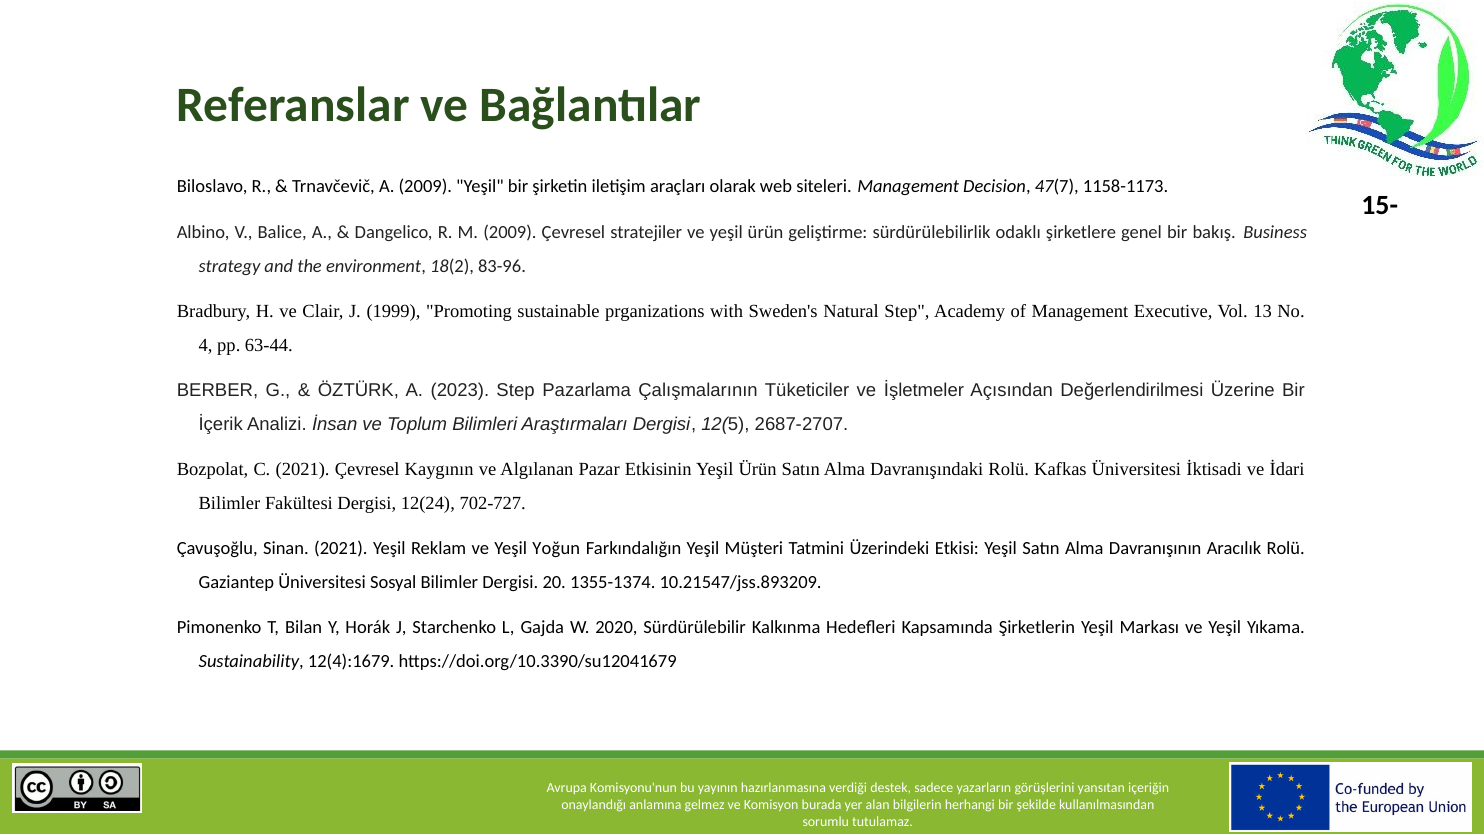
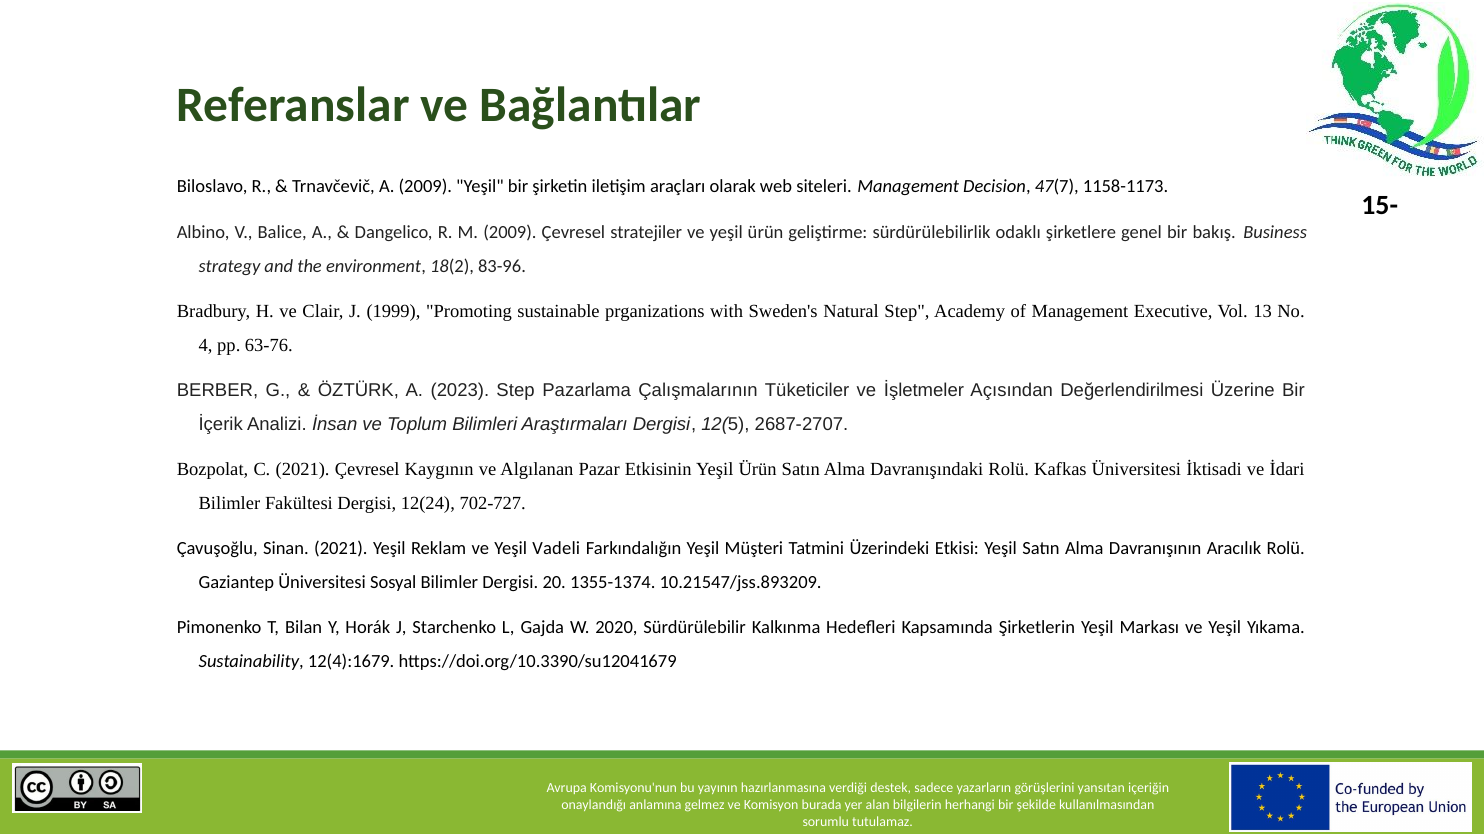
63-44: 63-44 -> 63-76
Yoğun: Yoğun -> Vadeli
